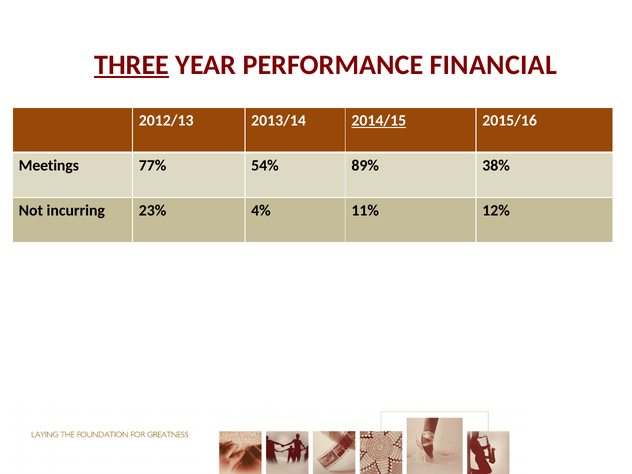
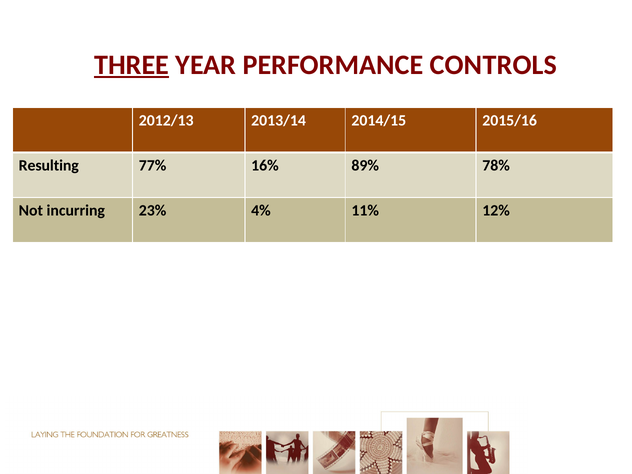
FINANCIAL: FINANCIAL -> CONTROLS
2014/15 underline: present -> none
Meetings: Meetings -> Resulting
54%: 54% -> 16%
38%: 38% -> 78%
